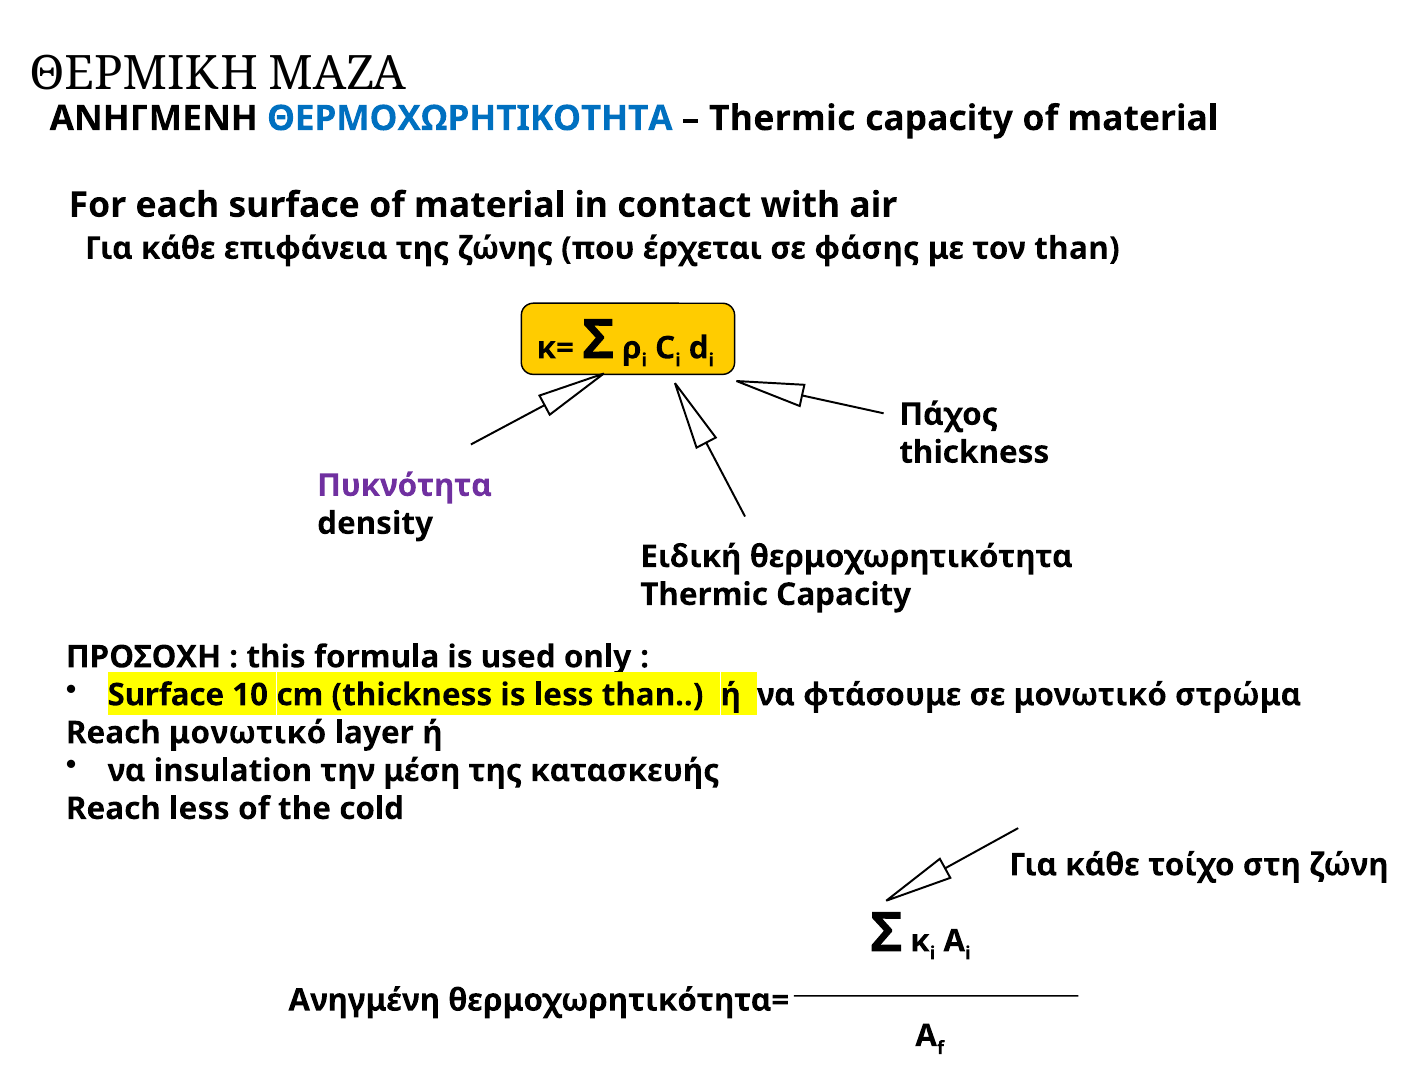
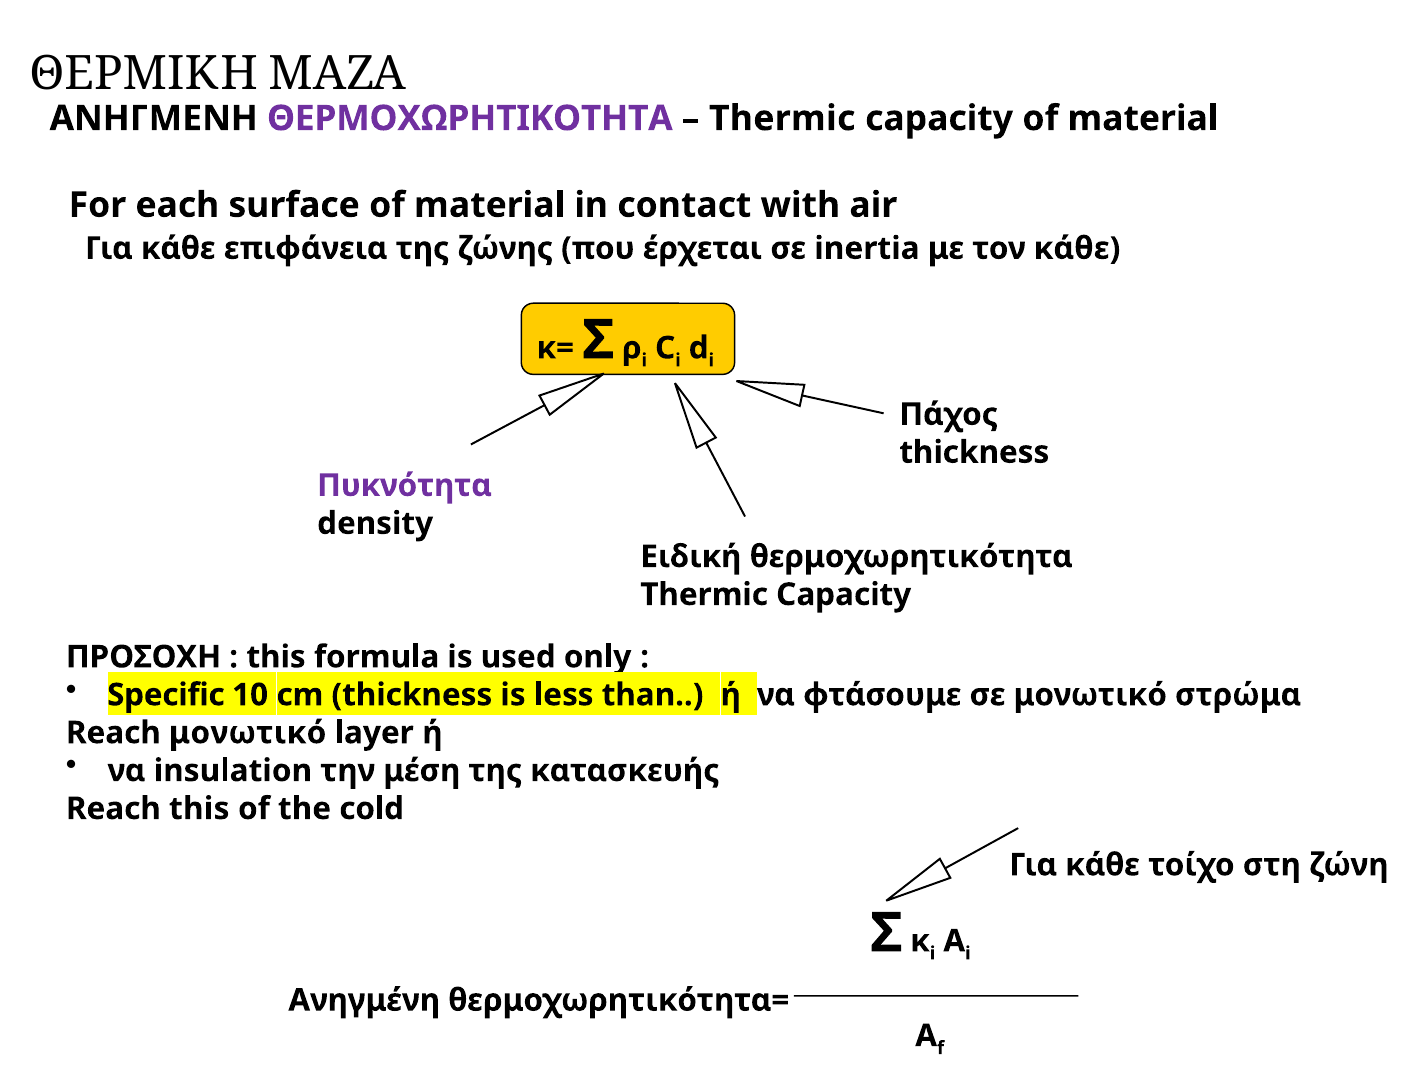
ΘΕΡΜΟΧΩΡΗΤΙΚΟΤΗΤΑ colour: blue -> purple
φάσης: φάσης -> inertia
τον than: than -> κάθε
Surface at (166, 695): Surface -> Specific
Reach less: less -> this
